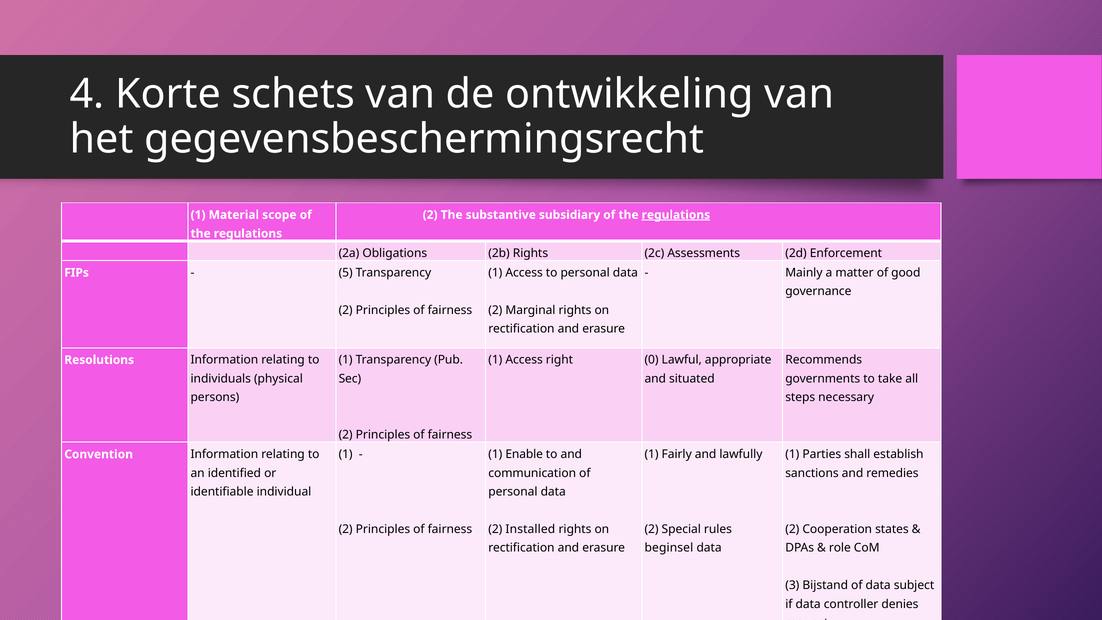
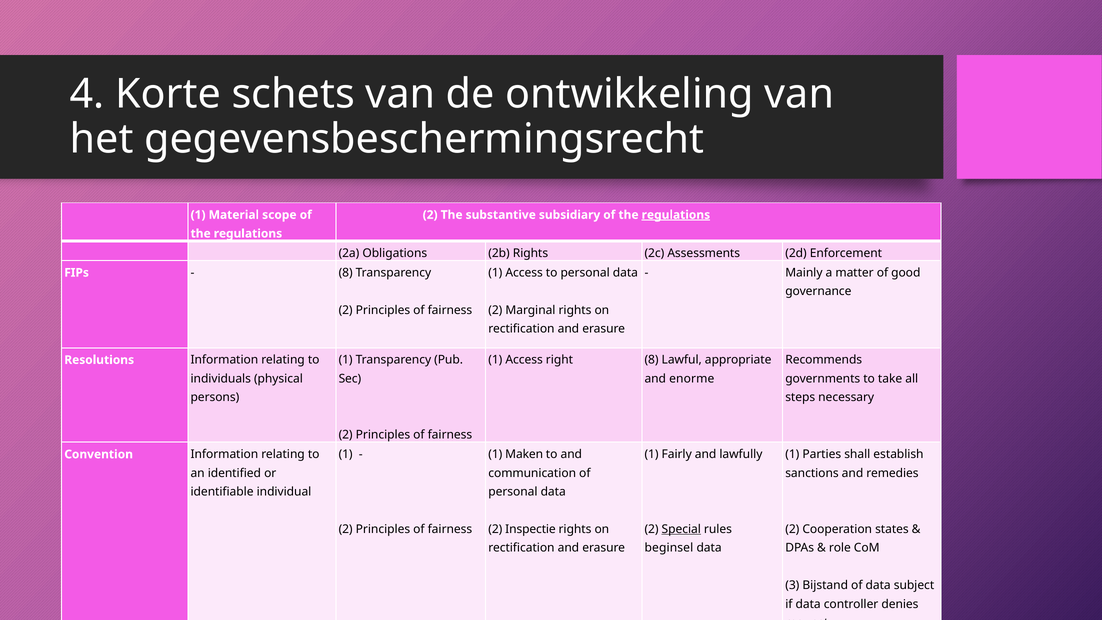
5 at (346, 273): 5 -> 8
right 0: 0 -> 8
situated: situated -> enorme
Enable: Enable -> Maken
Installed: Installed -> Inspectie
Special underline: none -> present
